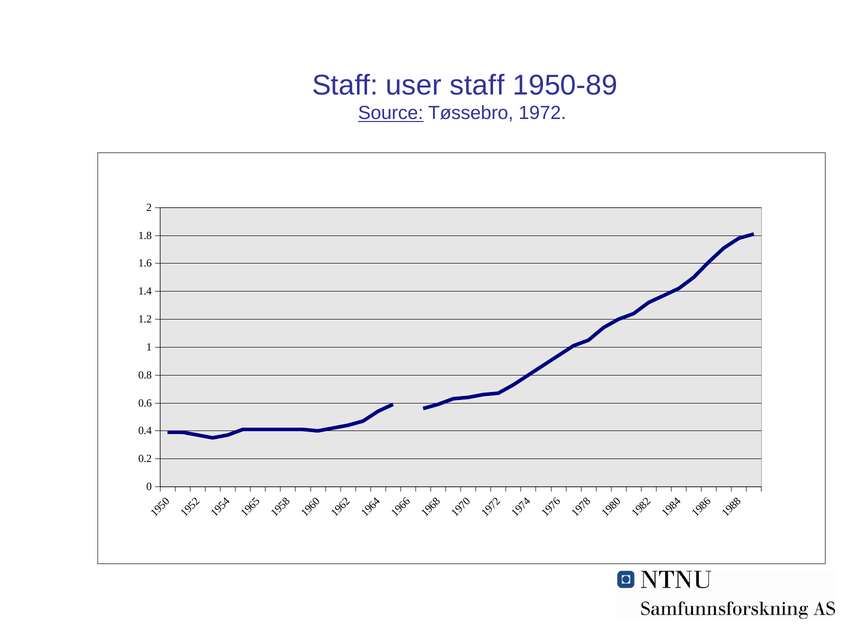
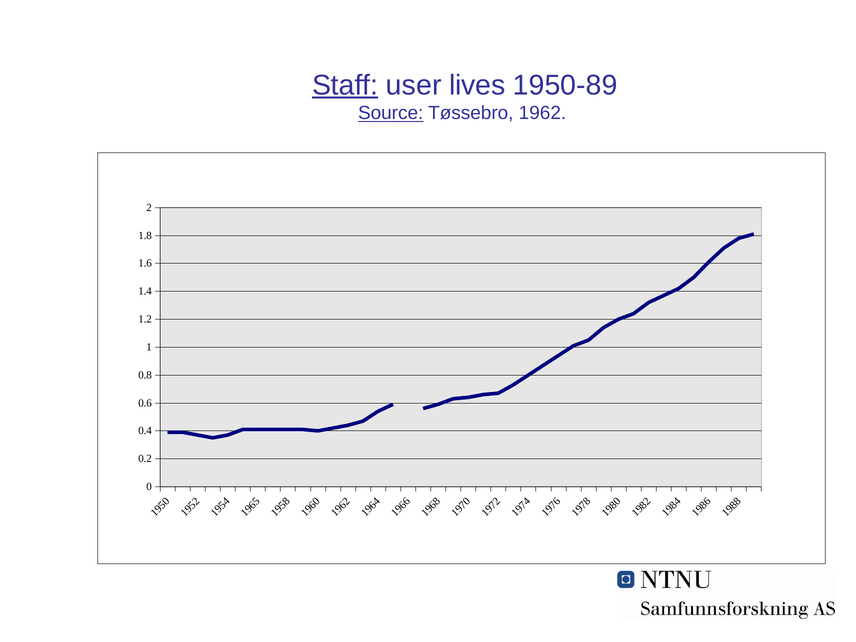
Staff at (345, 85) underline: none -> present
user staff: staff -> lives
1972: 1972 -> 1962
